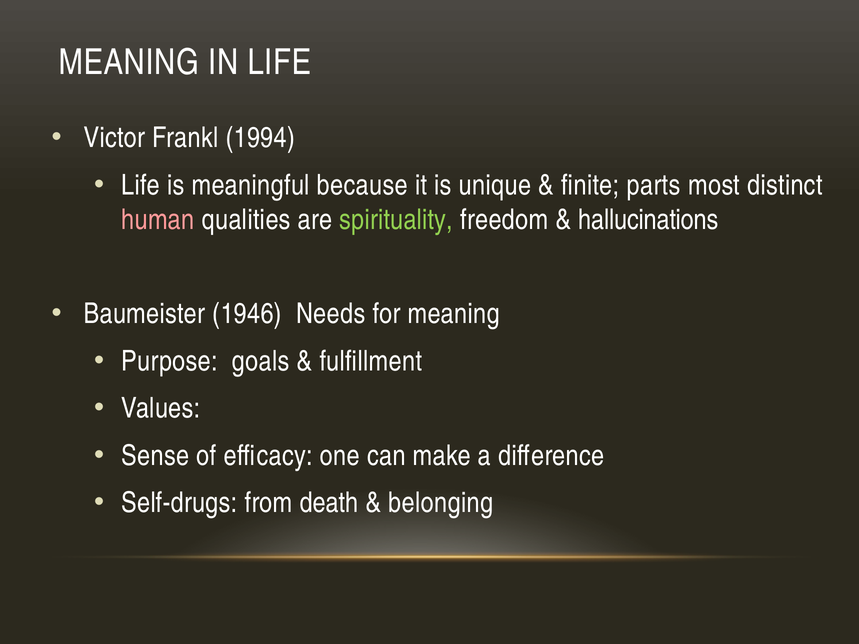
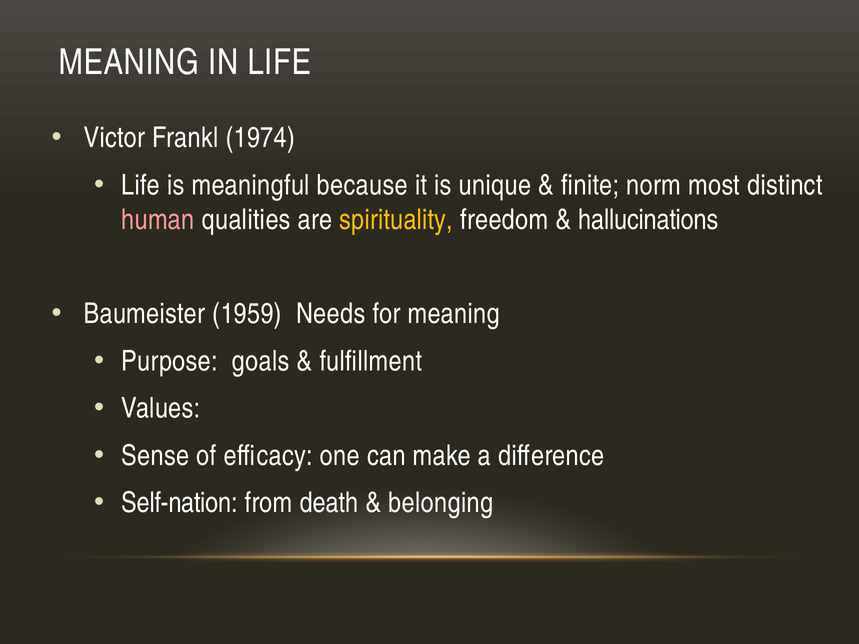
1994: 1994 -> 1974
parts: parts -> norm
spirituality colour: light green -> yellow
1946: 1946 -> 1959
Self-drugs: Self-drugs -> Self-nation
